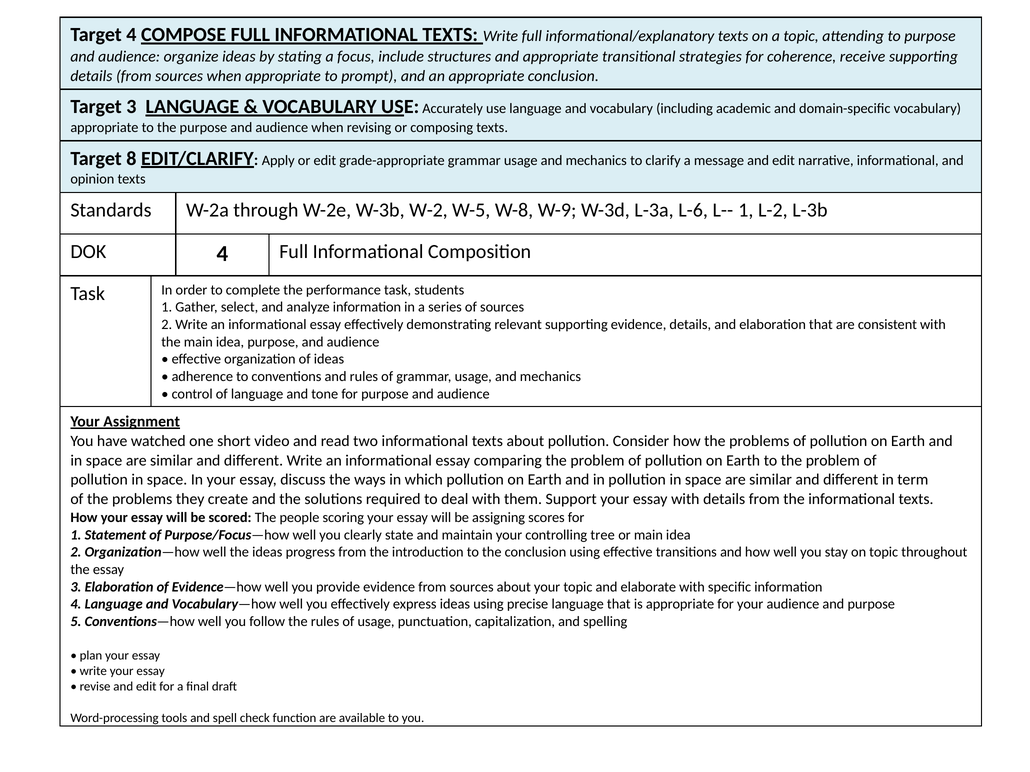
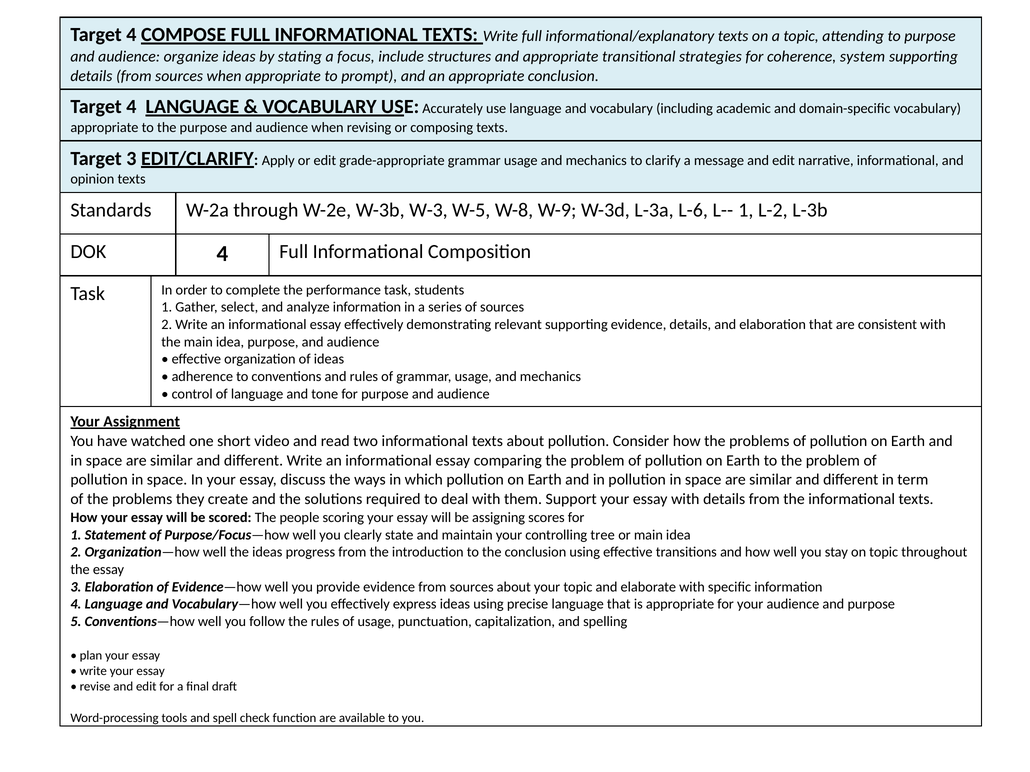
receive: receive -> system
3 at (131, 107): 3 -> 4
Target 8: 8 -> 3
W-2: W-2 -> W-3
